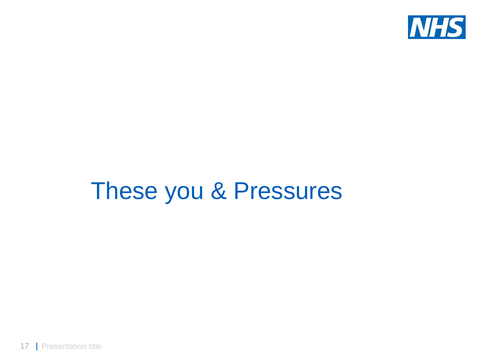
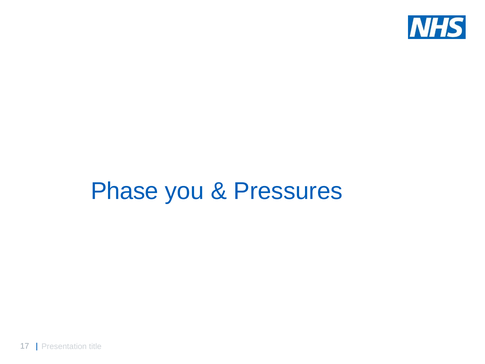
These: These -> Phase
